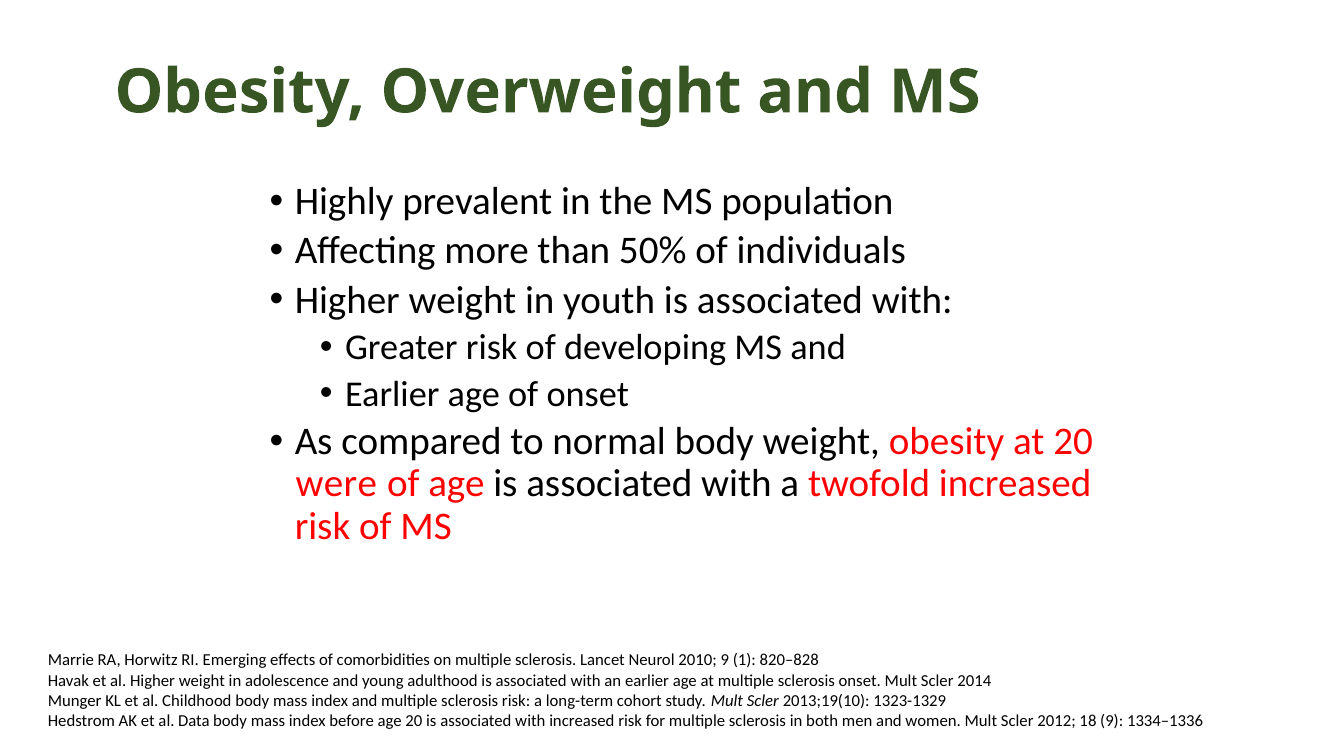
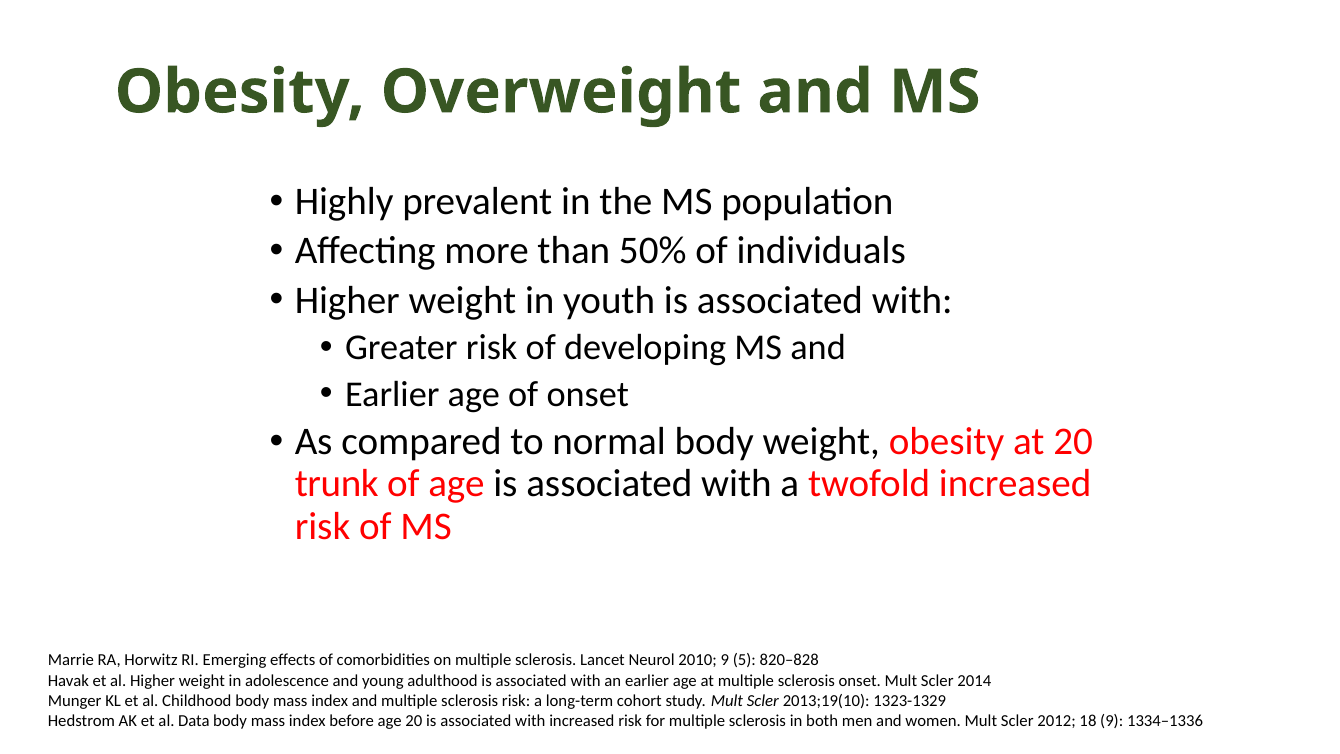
were: were -> trunk
1: 1 -> 5
